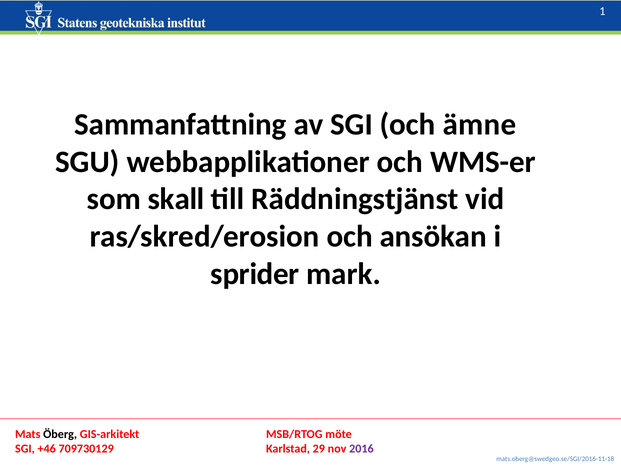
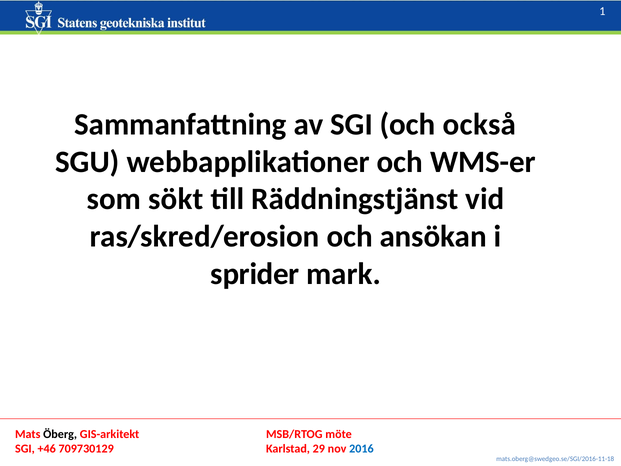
ämne: ämne -> också
skall: skall -> sökt
2016 colour: purple -> blue
